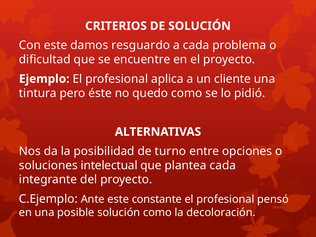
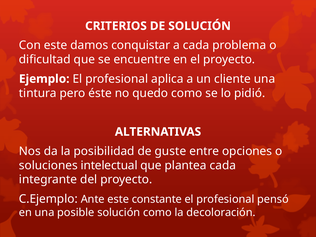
resguardo: resguardo -> conquistar
turno: turno -> guste
